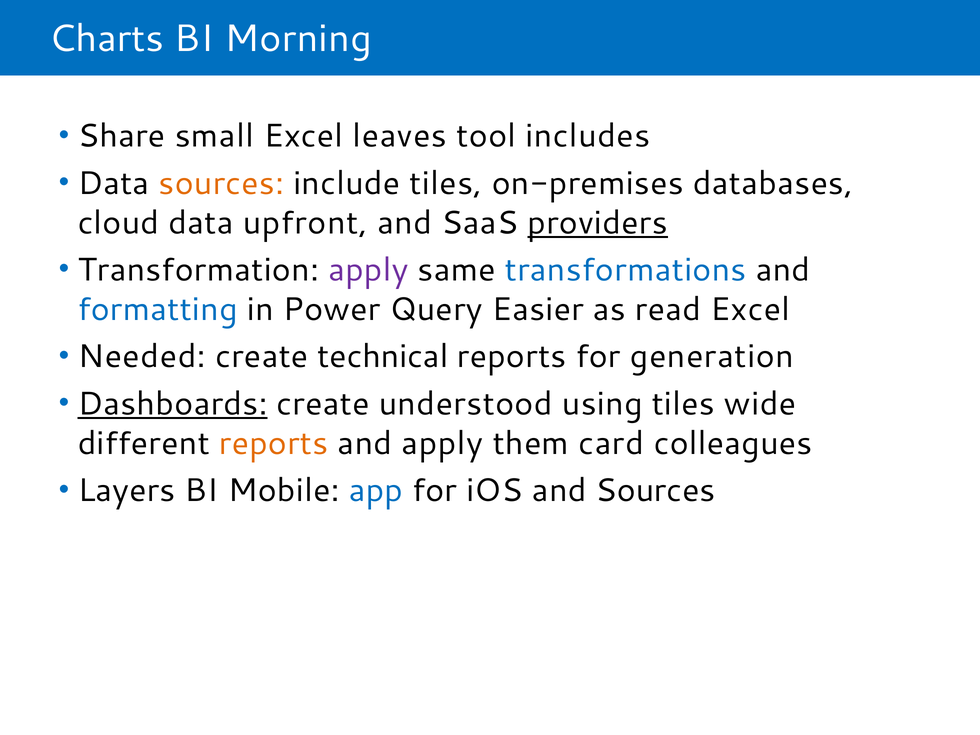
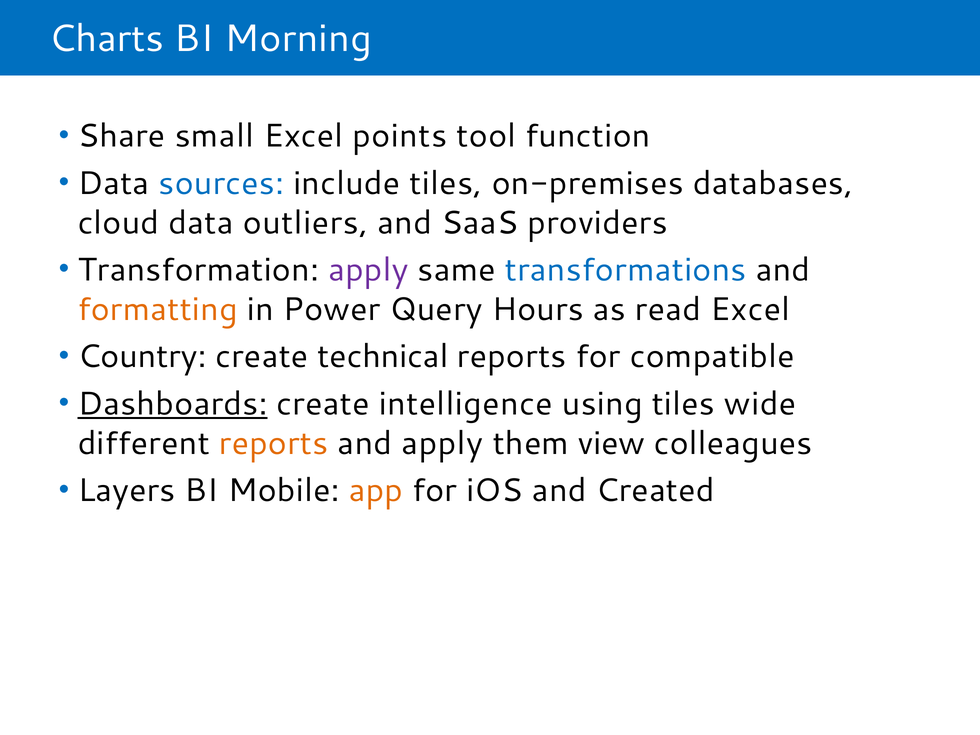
leaves: leaves -> points
includes: includes -> function
sources at (221, 184) colour: orange -> blue
upfront: upfront -> outliers
providers underline: present -> none
formatting colour: blue -> orange
Easier: Easier -> Hours
Needed: Needed -> Country
generation: generation -> compatible
understood: understood -> intelligence
card: card -> view
app colour: blue -> orange
and Sources: Sources -> Created
